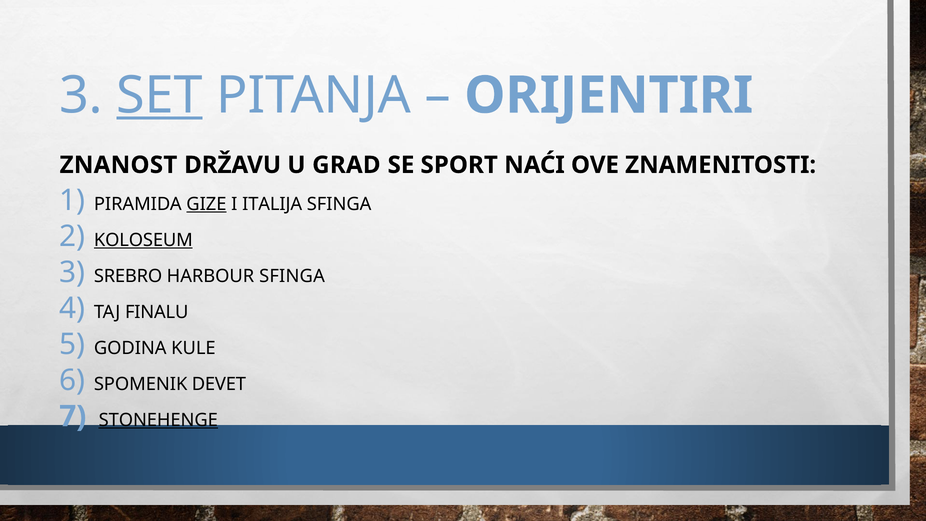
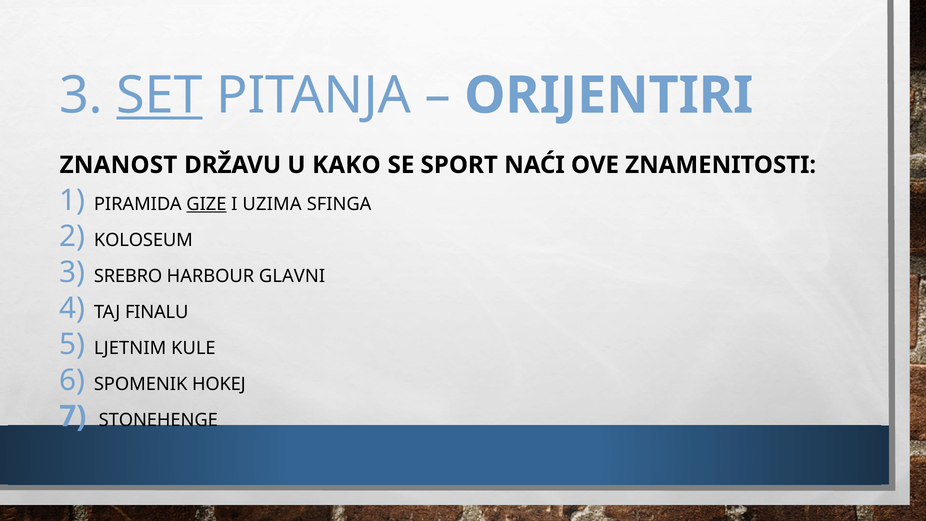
GRAD: GRAD -> KAKO
ITALIJA: ITALIJA -> UZIMA
KOLOSEUM underline: present -> none
HARBOUR SFINGA: SFINGA -> GLAVNI
GODINA: GODINA -> LJETNIM
DEVET: DEVET -> HOKEJ
STONEHENGE underline: present -> none
